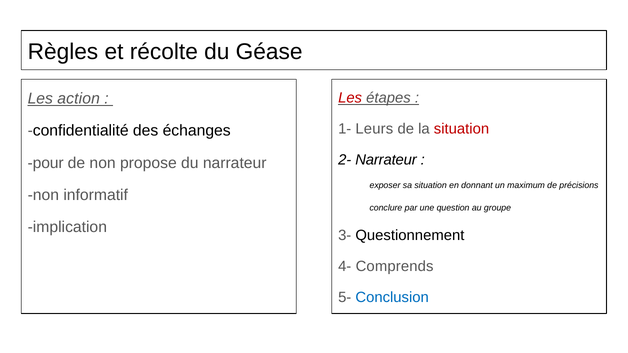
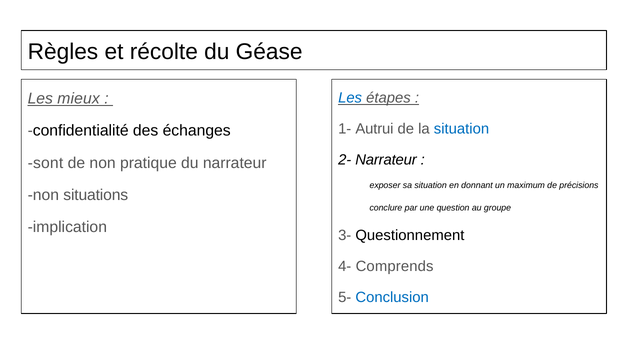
Les at (350, 98) colour: red -> blue
action: action -> mieux
Leurs: Leurs -> Autrui
situation at (461, 129) colour: red -> blue
pour: pour -> sont
propose: propose -> pratique
informatif: informatif -> situations
